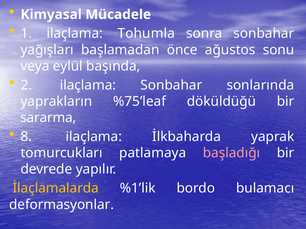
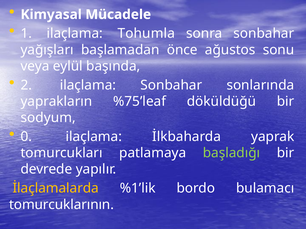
sararma: sararma -> sodyum
8: 8 -> 0
başladığı colour: pink -> light green
deformasyonlar: deformasyonlar -> tomurcuklarının
